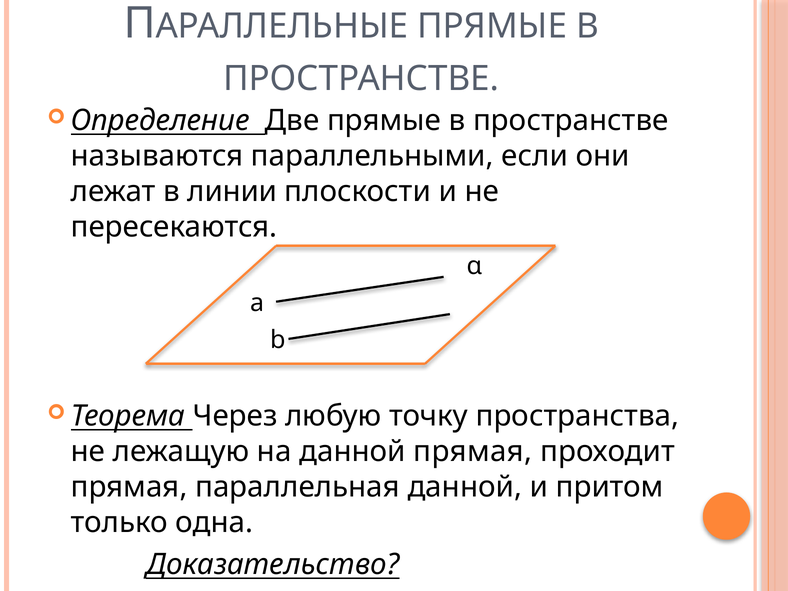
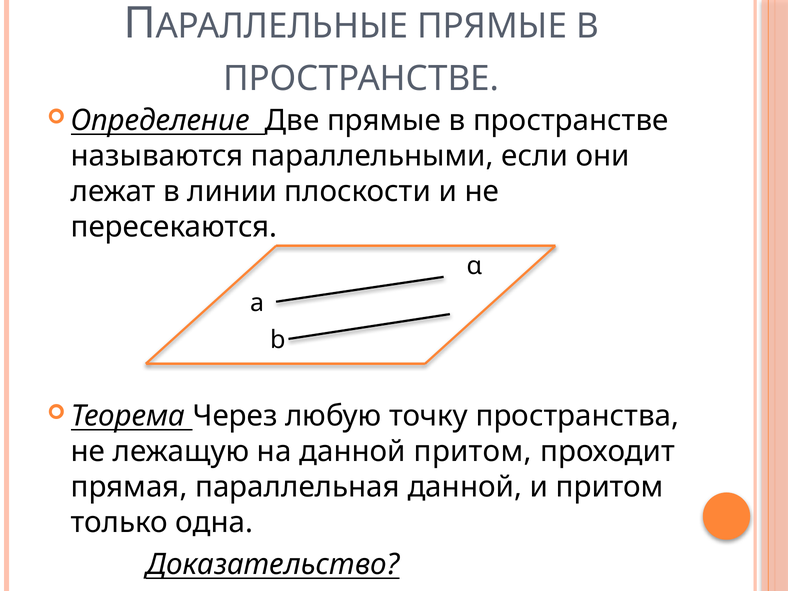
данной прямая: прямая -> притом
